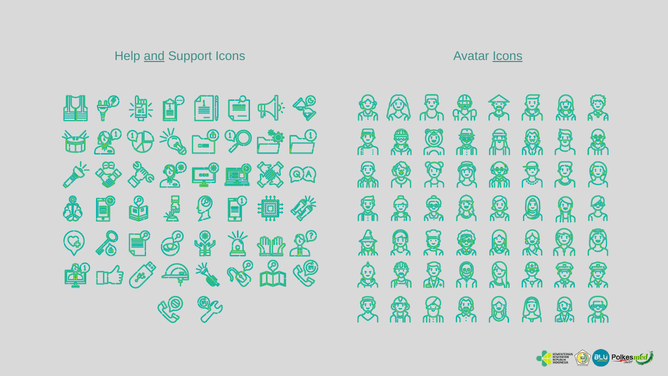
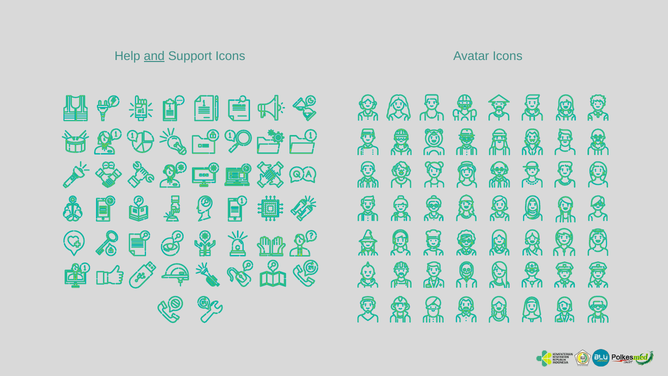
Icons at (508, 56) underline: present -> none
